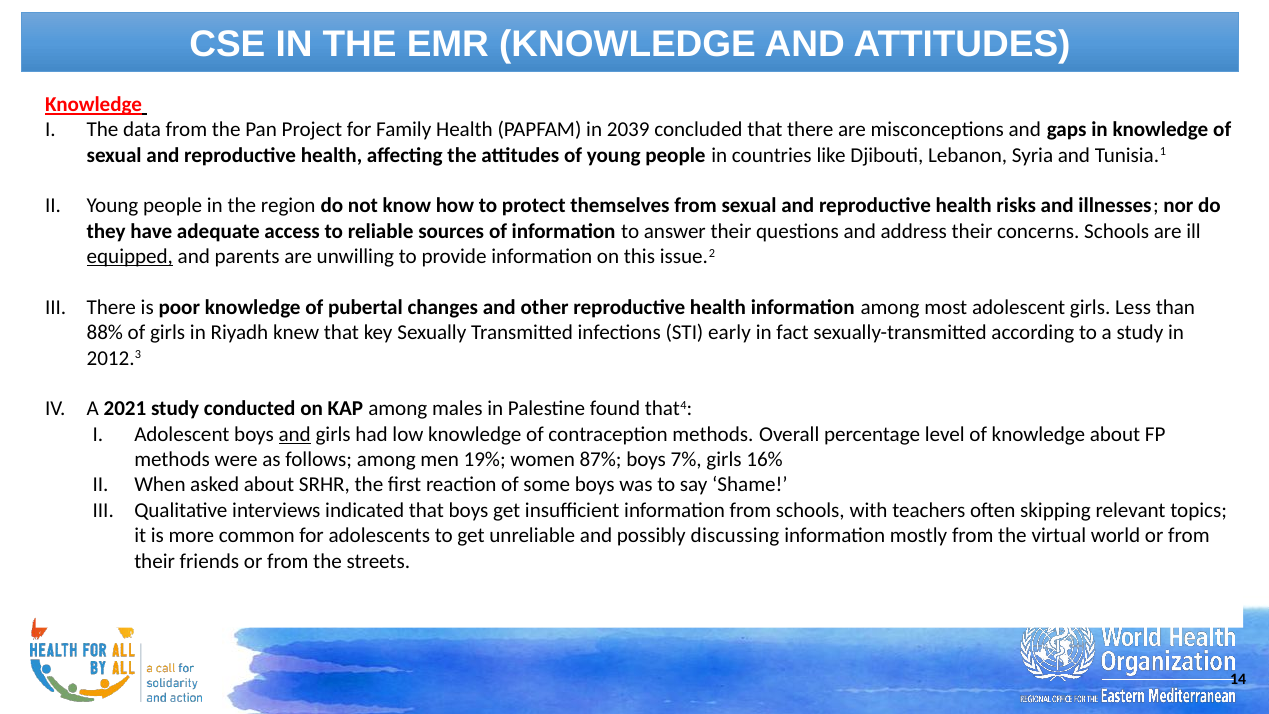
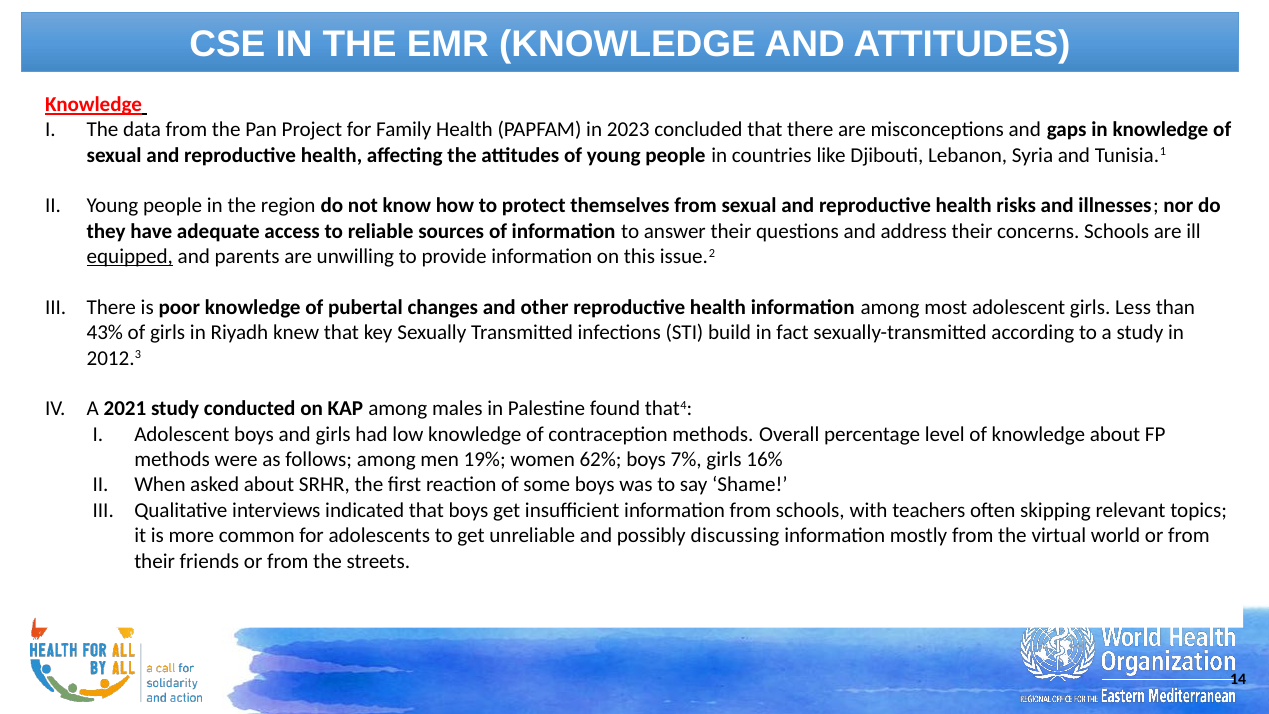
2039: 2039 -> 2023
88%: 88% -> 43%
early: early -> build
and at (295, 434) underline: present -> none
87%: 87% -> 62%
